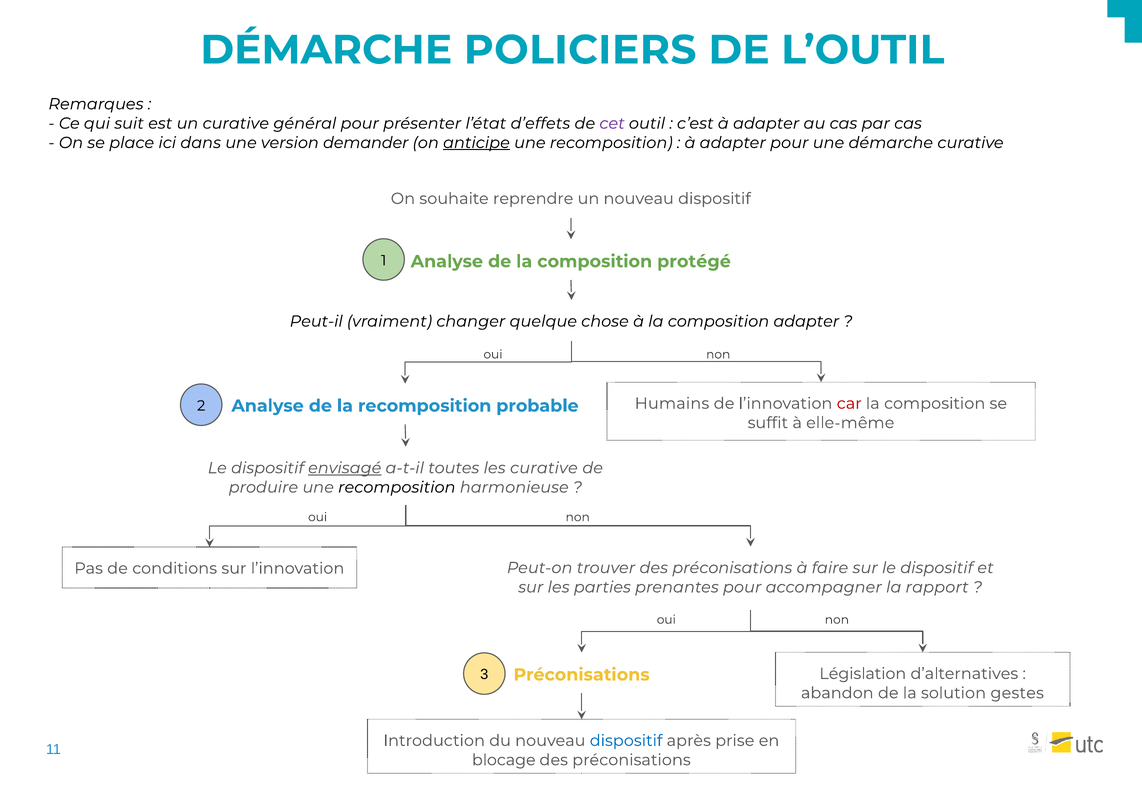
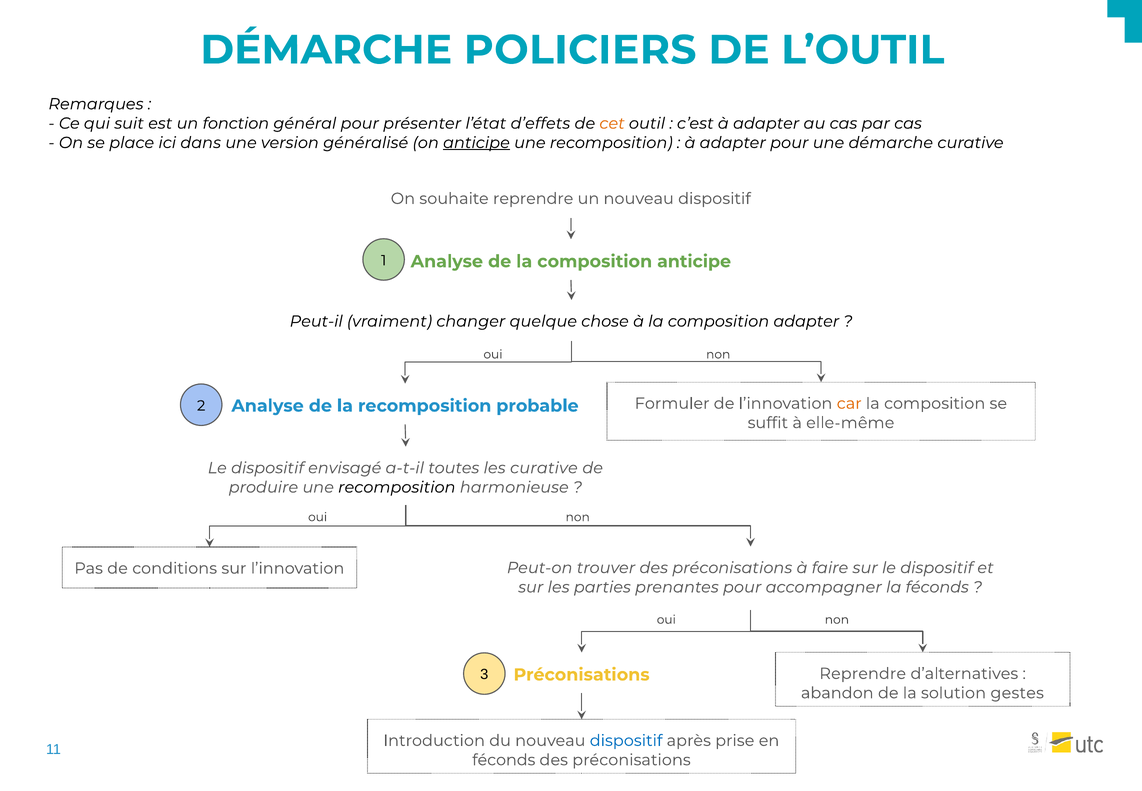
un curative: curative -> fonction
cet colour: purple -> orange
demander: demander -> généralisé
composition protégé: protégé -> anticipe
Humains: Humains -> Formuler
car colour: red -> orange
envisagé underline: present -> none
la rapport: rapport -> féconds
Préconisations Législation: Législation -> Reprendre
blocage at (504, 760): blocage -> féconds
